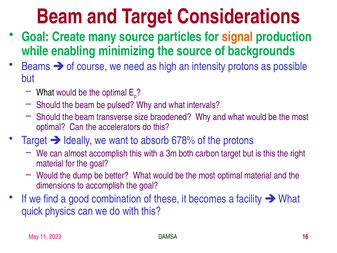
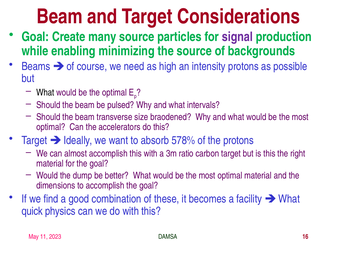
signal colour: orange -> purple
678%: 678% -> 578%
both: both -> ratio
